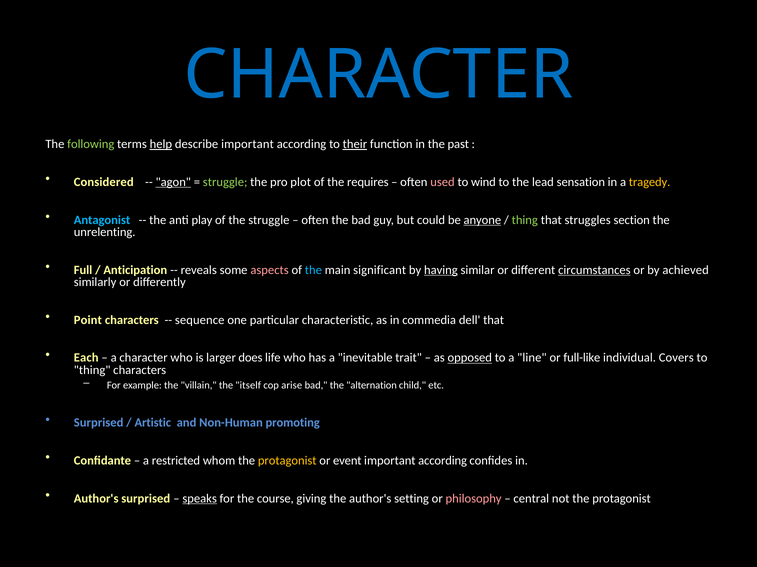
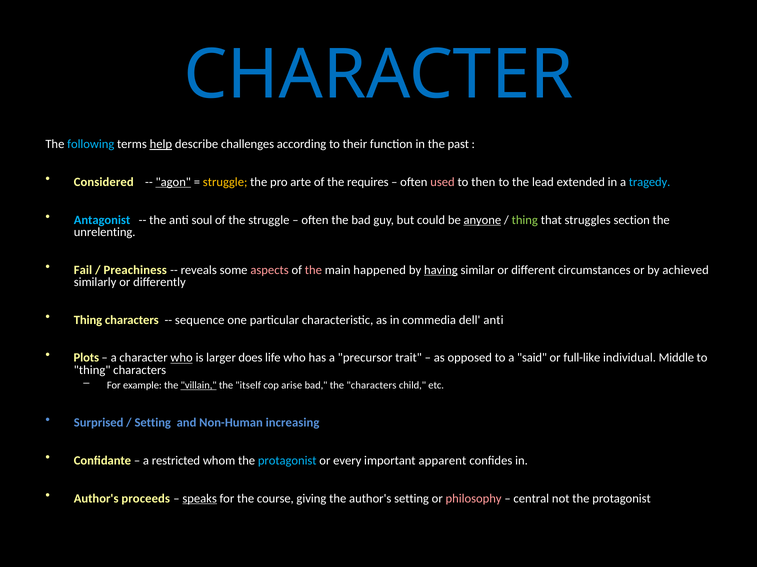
following colour: light green -> light blue
describe important: important -> challenges
their underline: present -> none
struggle at (225, 182) colour: light green -> yellow
plot: plot -> arte
wind: wind -> then
sensation: sensation -> extended
tragedy colour: yellow -> light blue
play: play -> soul
Full: Full -> Fail
Anticipation: Anticipation -> Preachiness
the at (313, 270) colour: light blue -> pink
significant: significant -> happened
circumstances underline: present -> none
Point at (88, 320): Point -> Thing
dell that: that -> anti
Each: Each -> Plots
who at (182, 358) underline: none -> present
inevitable: inevitable -> precursor
opposed underline: present -> none
line: line -> said
Covers: Covers -> Middle
villain underline: none -> present
the alternation: alternation -> characters
Artistic at (153, 423): Artistic -> Setting
promoting: promoting -> increasing
protagonist at (287, 461) colour: yellow -> light blue
event: event -> every
according at (443, 461): according -> apparent
Author's surprised: surprised -> proceeds
